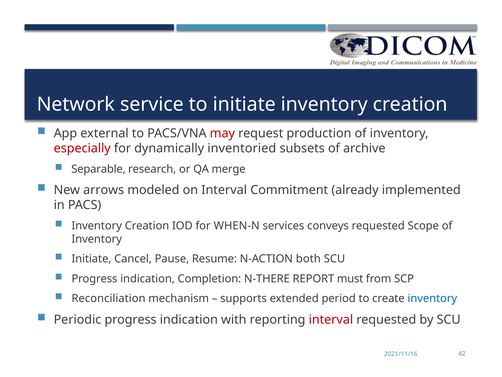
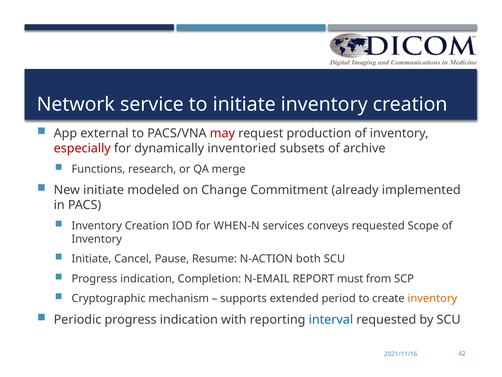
Separable: Separable -> Functions
New arrows: arrows -> initiate
on Interval: Interval -> Change
N-THERE: N-THERE -> N-EMAIL
Reconciliation: Reconciliation -> Cryptographic
inventory at (432, 298) colour: blue -> orange
interval at (331, 319) colour: red -> blue
